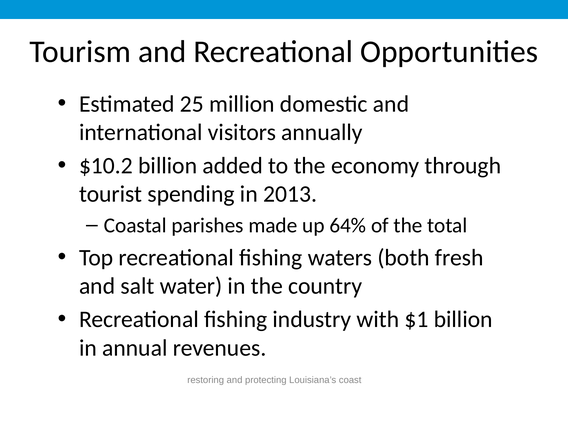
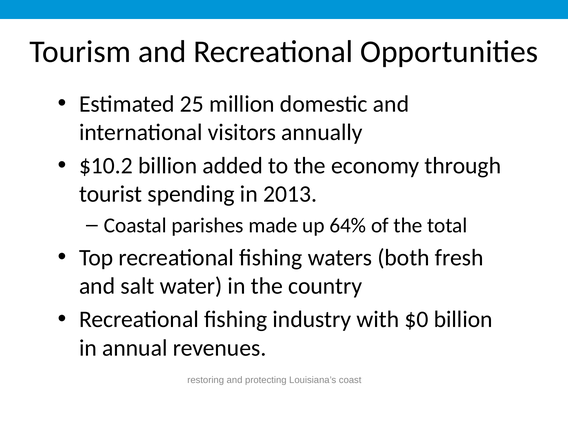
$1: $1 -> $0
